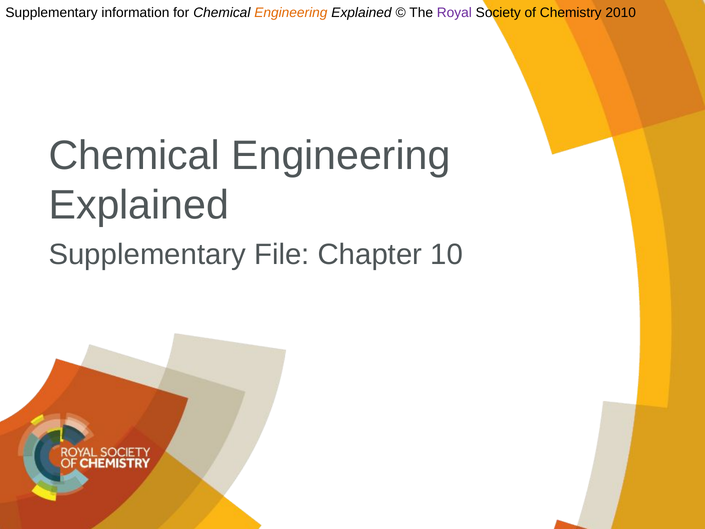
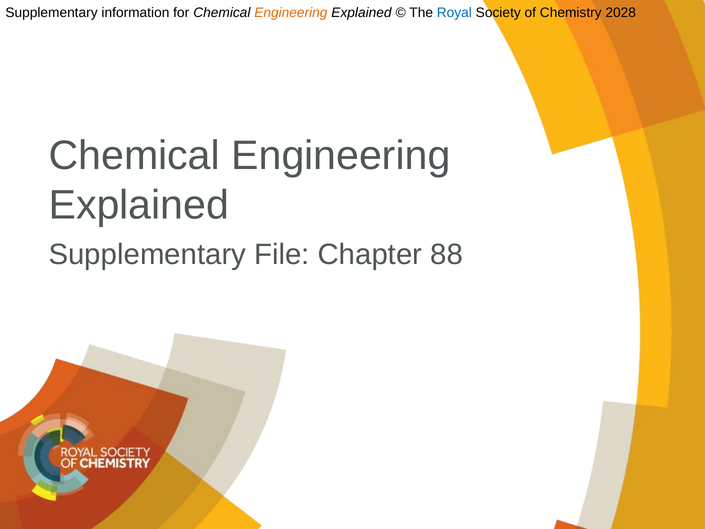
Royal colour: purple -> blue
2010: 2010 -> 2028
10: 10 -> 88
